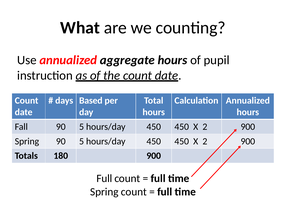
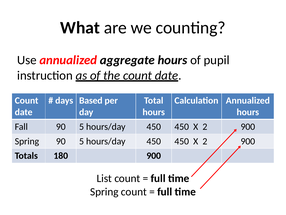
Full at (104, 178): Full -> List
